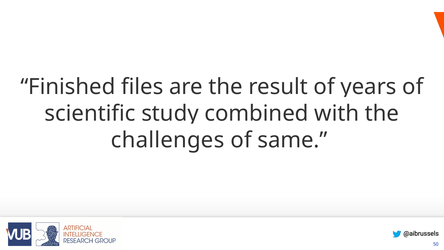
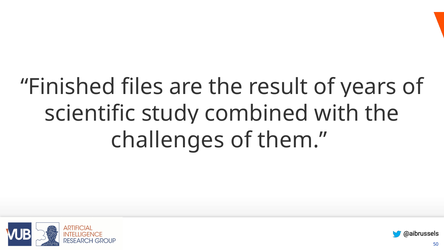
same: same -> them
